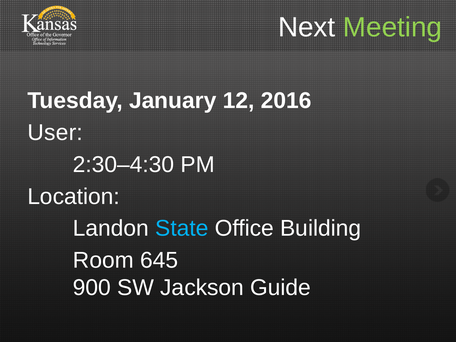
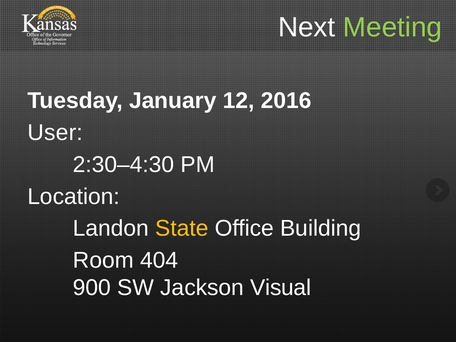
State colour: light blue -> yellow
645: 645 -> 404
Guide: Guide -> Visual
